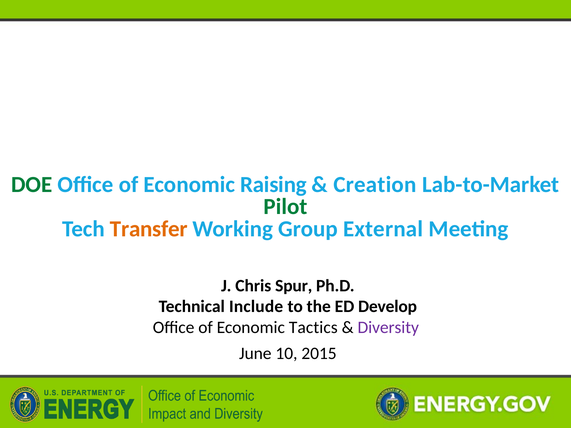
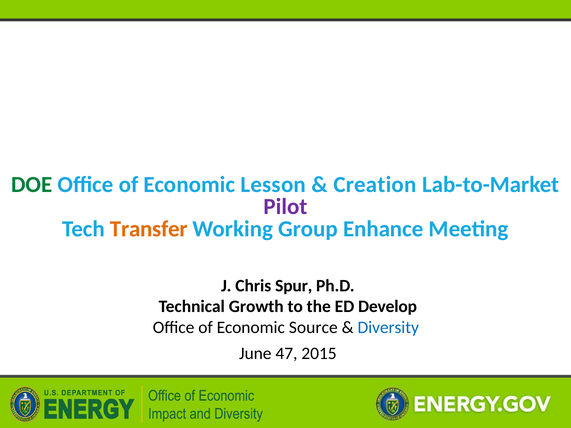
Raising: Raising -> Lesson
Pilot colour: green -> purple
External: External -> Enhance
Include: Include -> Growth
Tactics: Tactics -> Source
Diversity colour: purple -> blue
10: 10 -> 47
